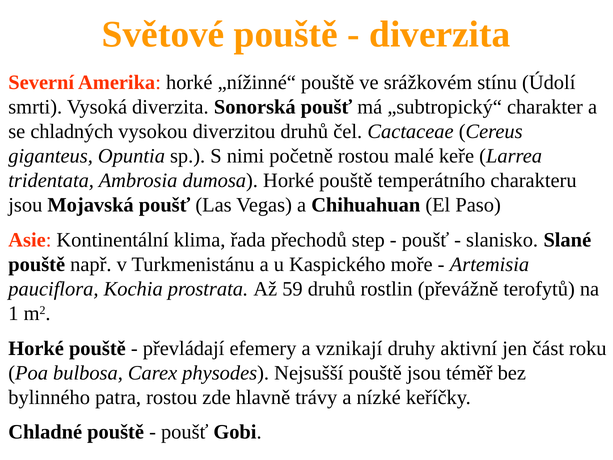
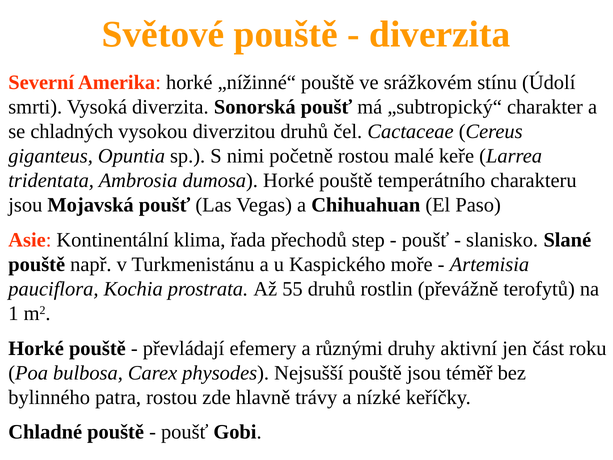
59: 59 -> 55
vznikají: vznikají -> různými
